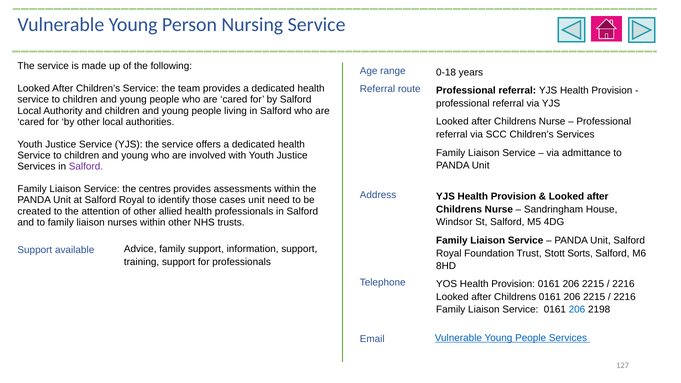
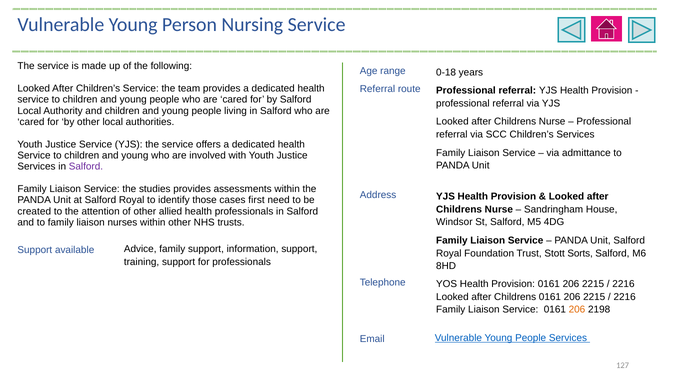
centres: centres -> studies
cases unit: unit -> first
206 at (577, 310) colour: blue -> orange
